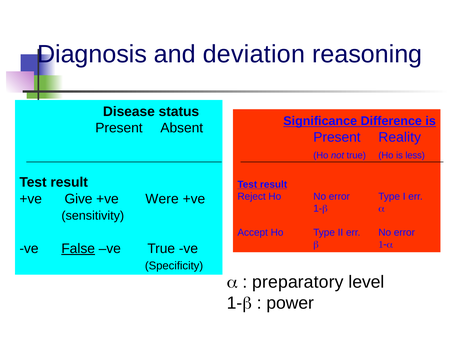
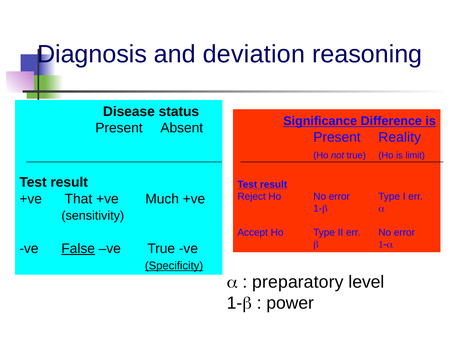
less: less -> limit
Give: Give -> That
Were: Were -> Much
Specificity underline: none -> present
